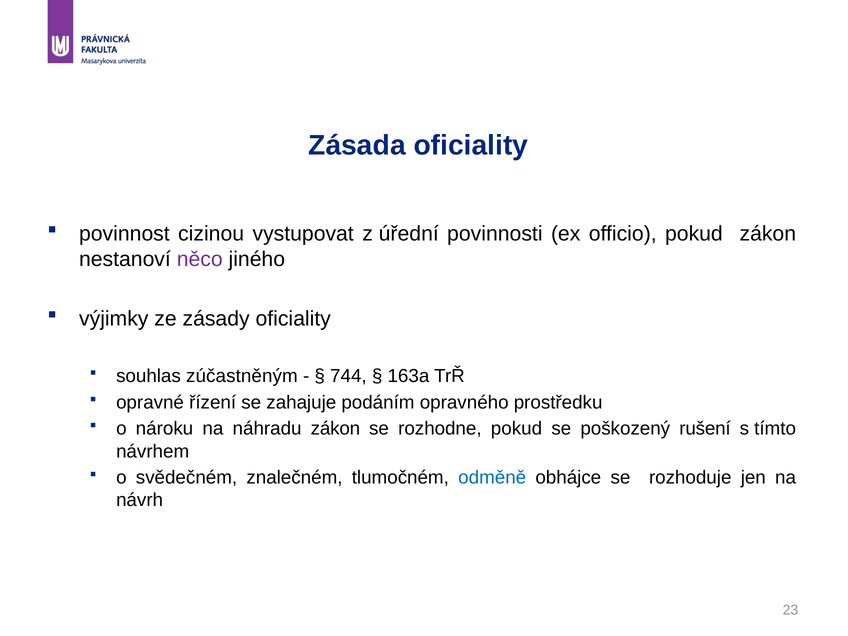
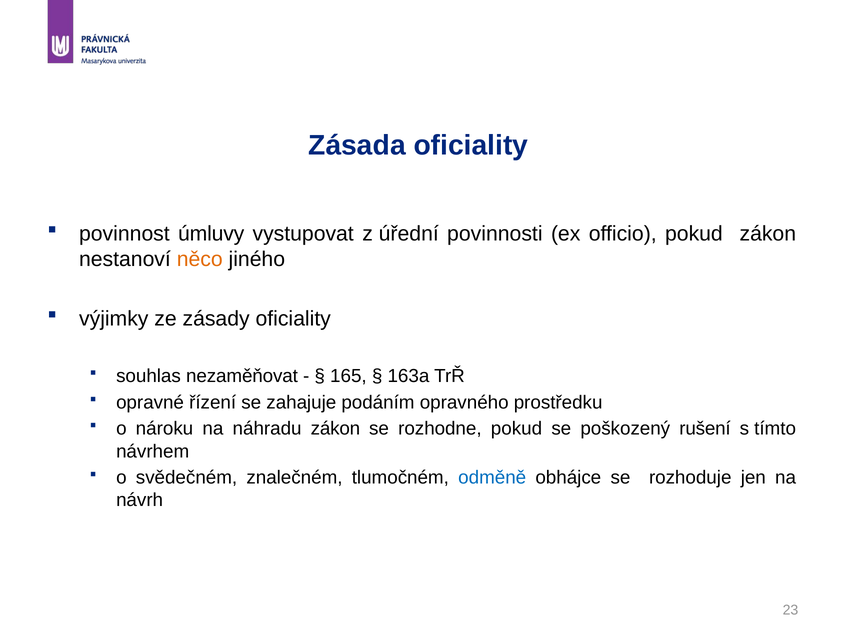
cizinou: cizinou -> úmluvy
něco colour: purple -> orange
zúčastněným: zúčastněným -> nezaměňovat
744: 744 -> 165
